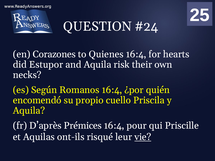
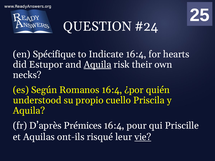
Corazones: Corazones -> Spécifique
Quienes: Quienes -> Indicate
Aquila at (98, 65) underline: none -> present
encomendó: encomendó -> understood
